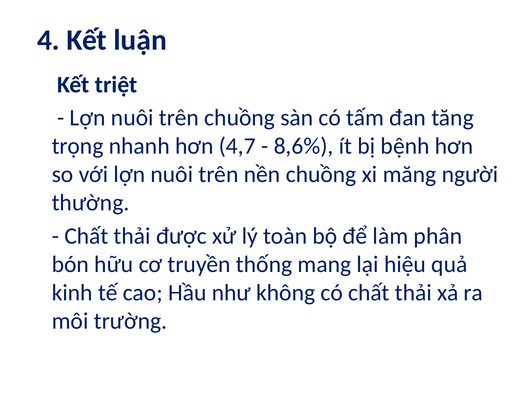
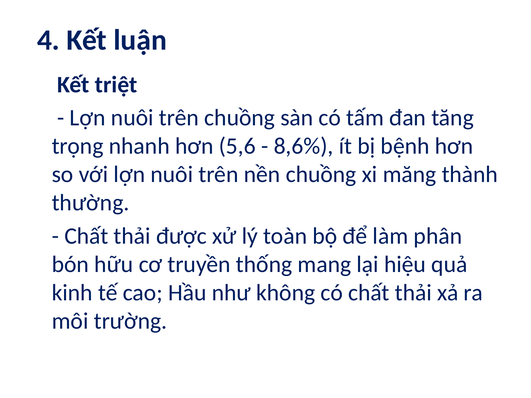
4,7: 4,7 -> 5,6
người: người -> thành
